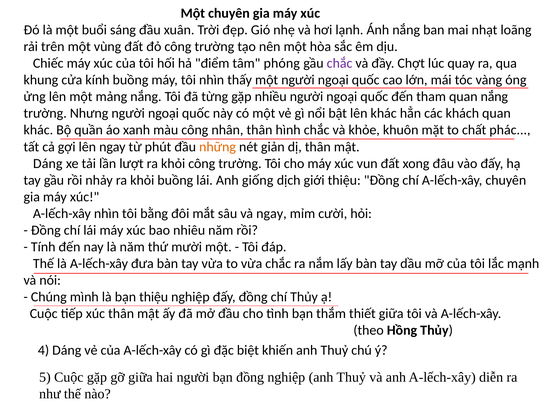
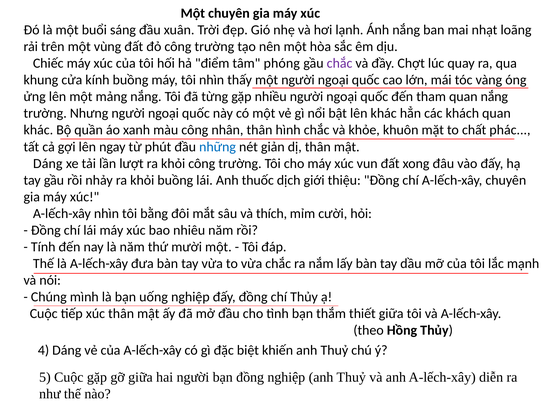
những colour: orange -> blue
giống: giống -> thuốc
và ngay: ngay -> thích
bạn thiệu: thiệu -> uống
